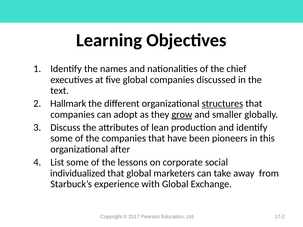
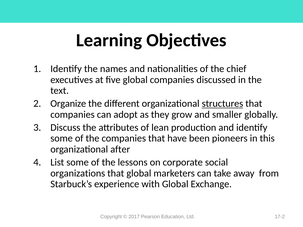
Hallmark: Hallmark -> Organize
grow underline: present -> none
individualized: individualized -> organizations
